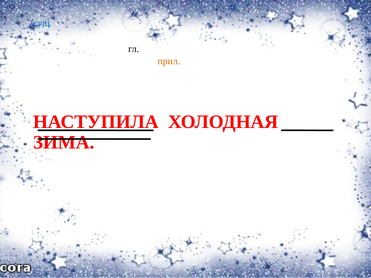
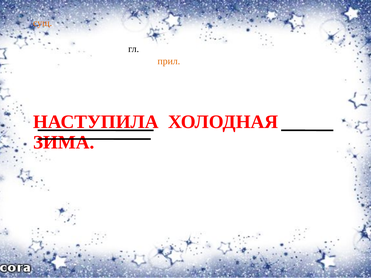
сущ colour: blue -> orange
